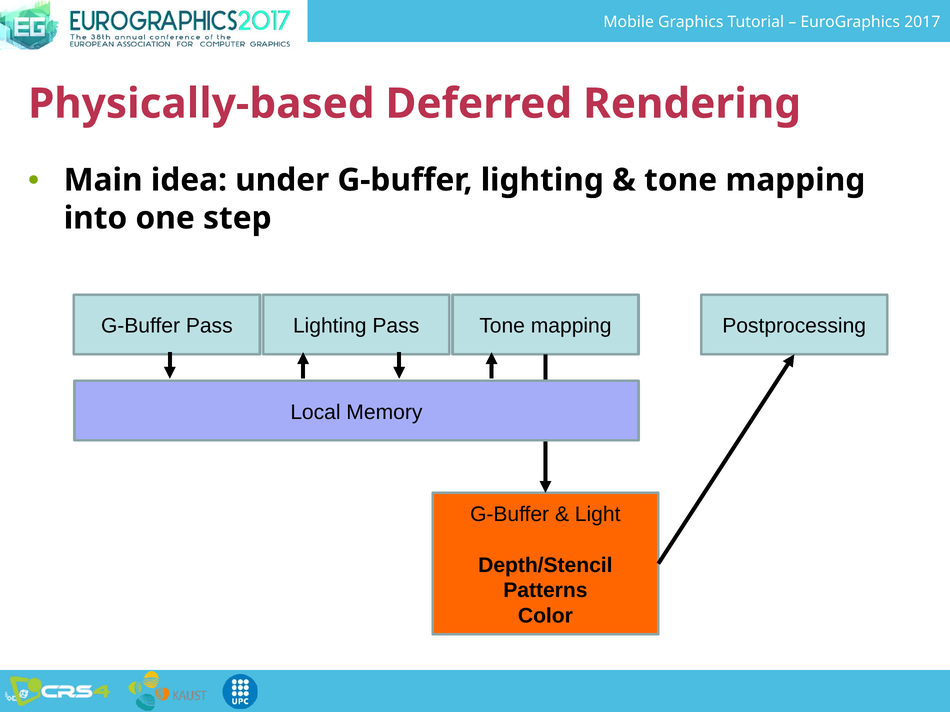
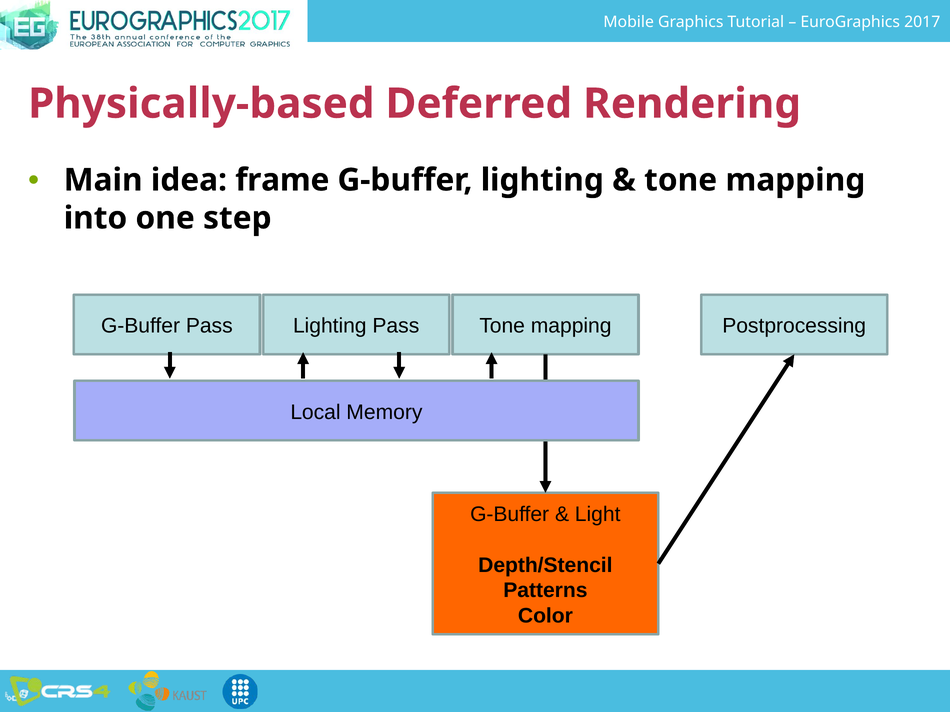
under: under -> frame
